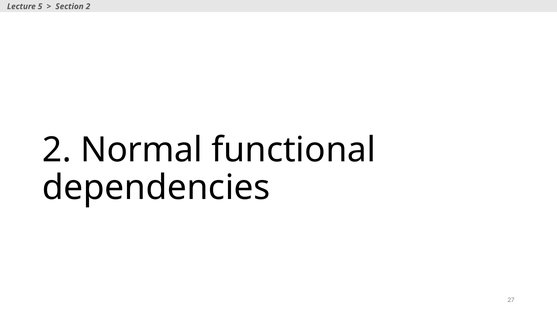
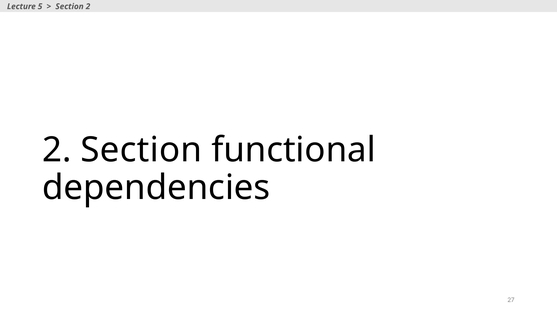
2 Normal: Normal -> Section
